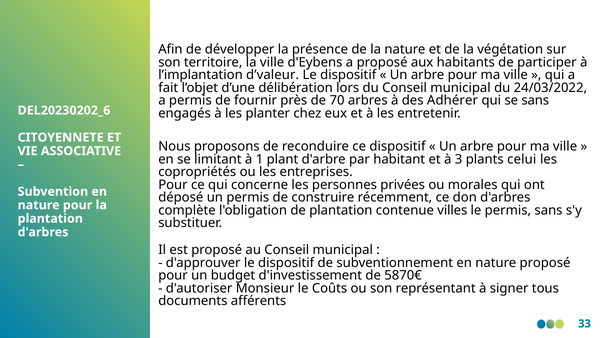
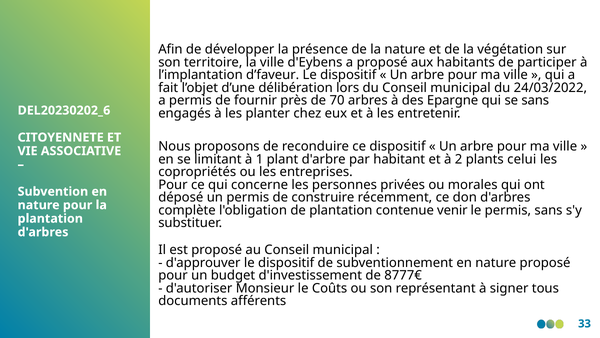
d’valeur: d’valeur -> d’faveur
Adhérer: Adhérer -> Epargne
3: 3 -> 2
villes: villes -> venir
5870€: 5870€ -> 8777€
